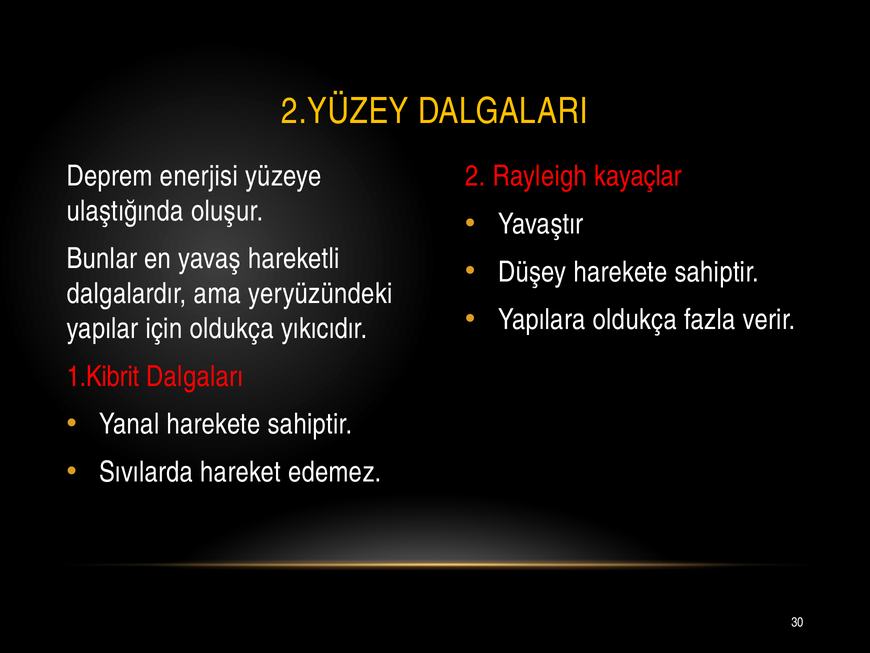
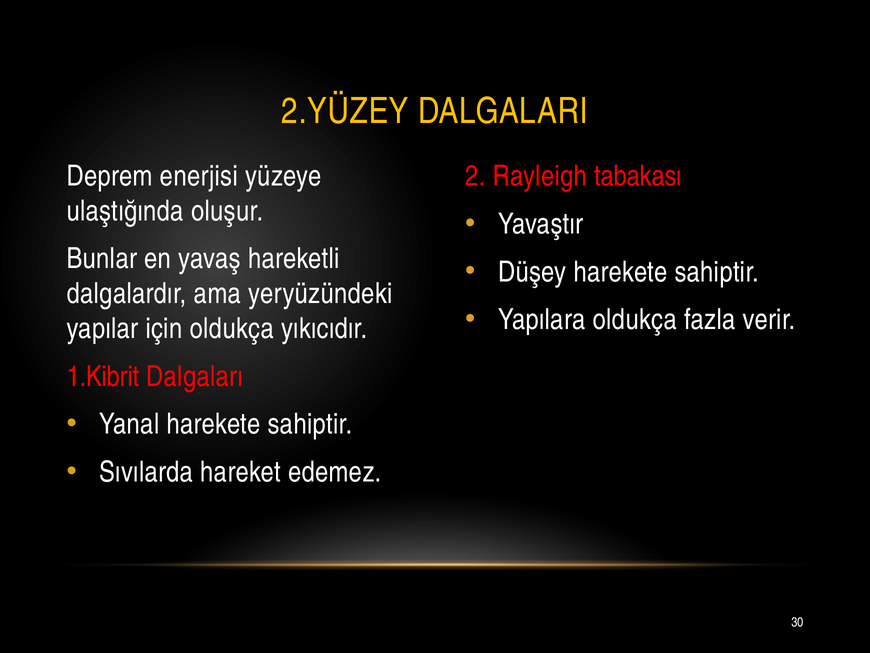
kayaçlar: kayaçlar -> tabakası
